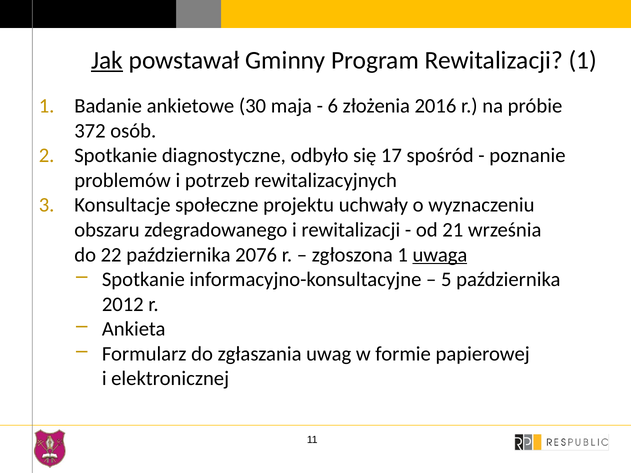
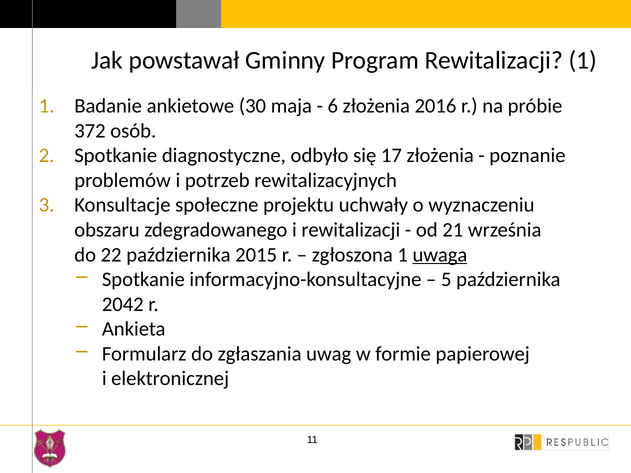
Jak underline: present -> none
17 spośród: spośród -> złożenia
2076: 2076 -> 2015
2012: 2012 -> 2042
